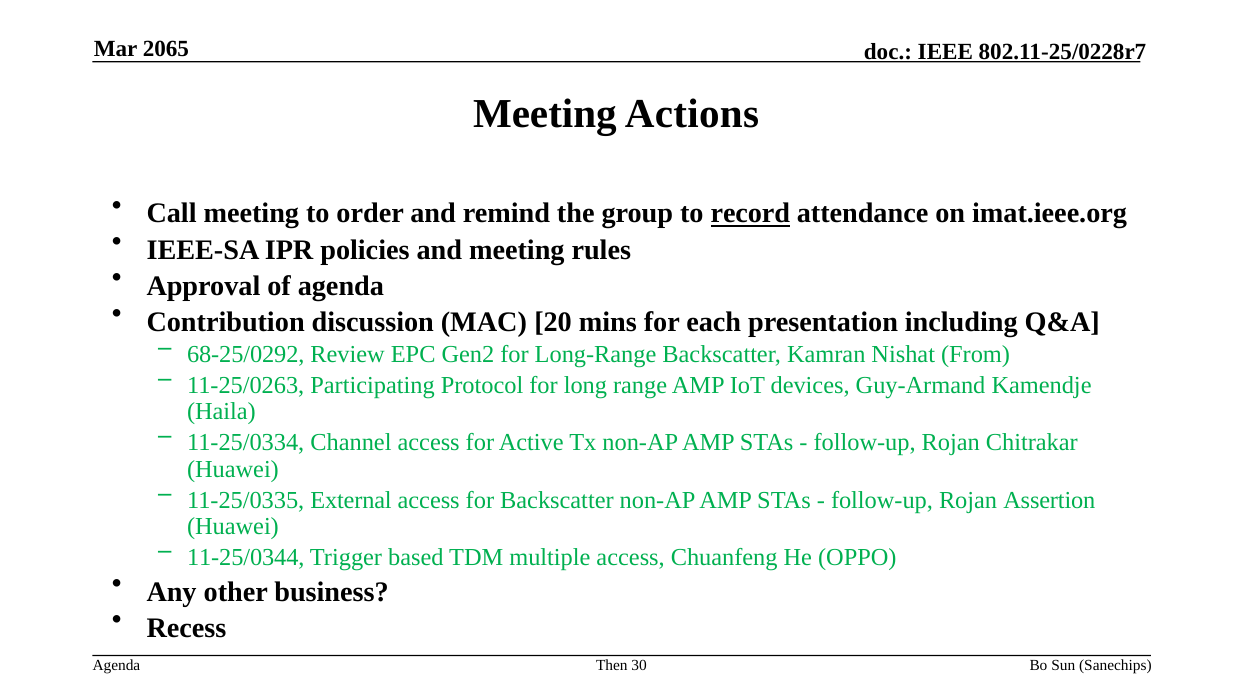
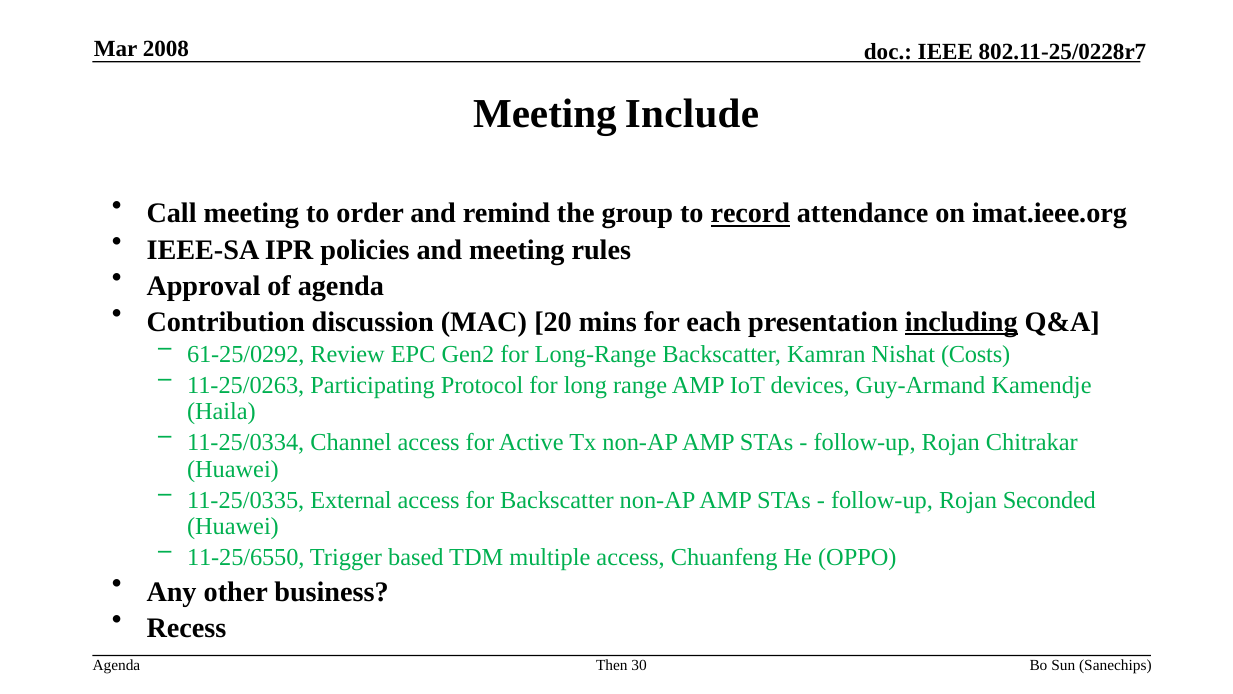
2065: 2065 -> 2008
Actions: Actions -> Include
including underline: none -> present
68-25/0292: 68-25/0292 -> 61-25/0292
From: From -> Costs
Assertion: Assertion -> Seconded
11-25/0344: 11-25/0344 -> 11-25/6550
